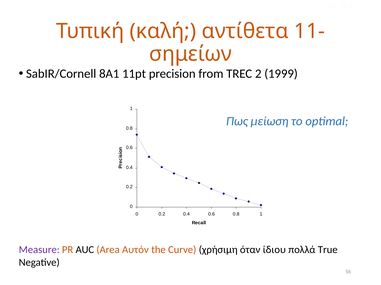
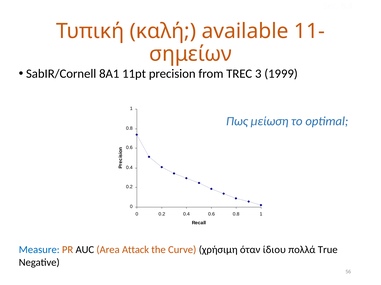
αντίθετα: αντίθετα -> available
2: 2 -> 3
Measure colour: purple -> blue
Αυτόν: Αυτόν -> Attack
